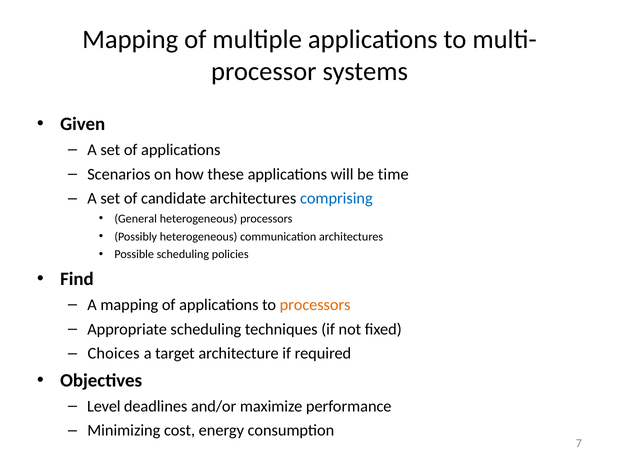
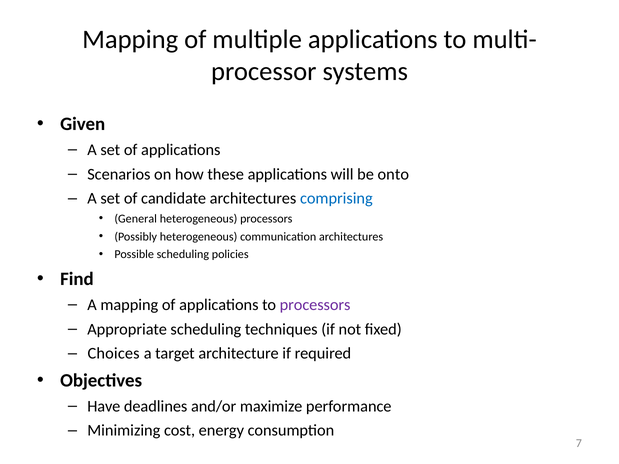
time: time -> onto
processors at (315, 305) colour: orange -> purple
Level: Level -> Have
